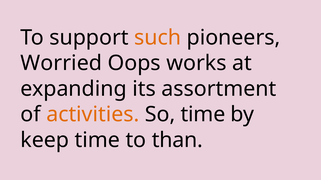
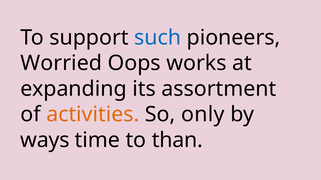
such colour: orange -> blue
So time: time -> only
keep: keep -> ways
